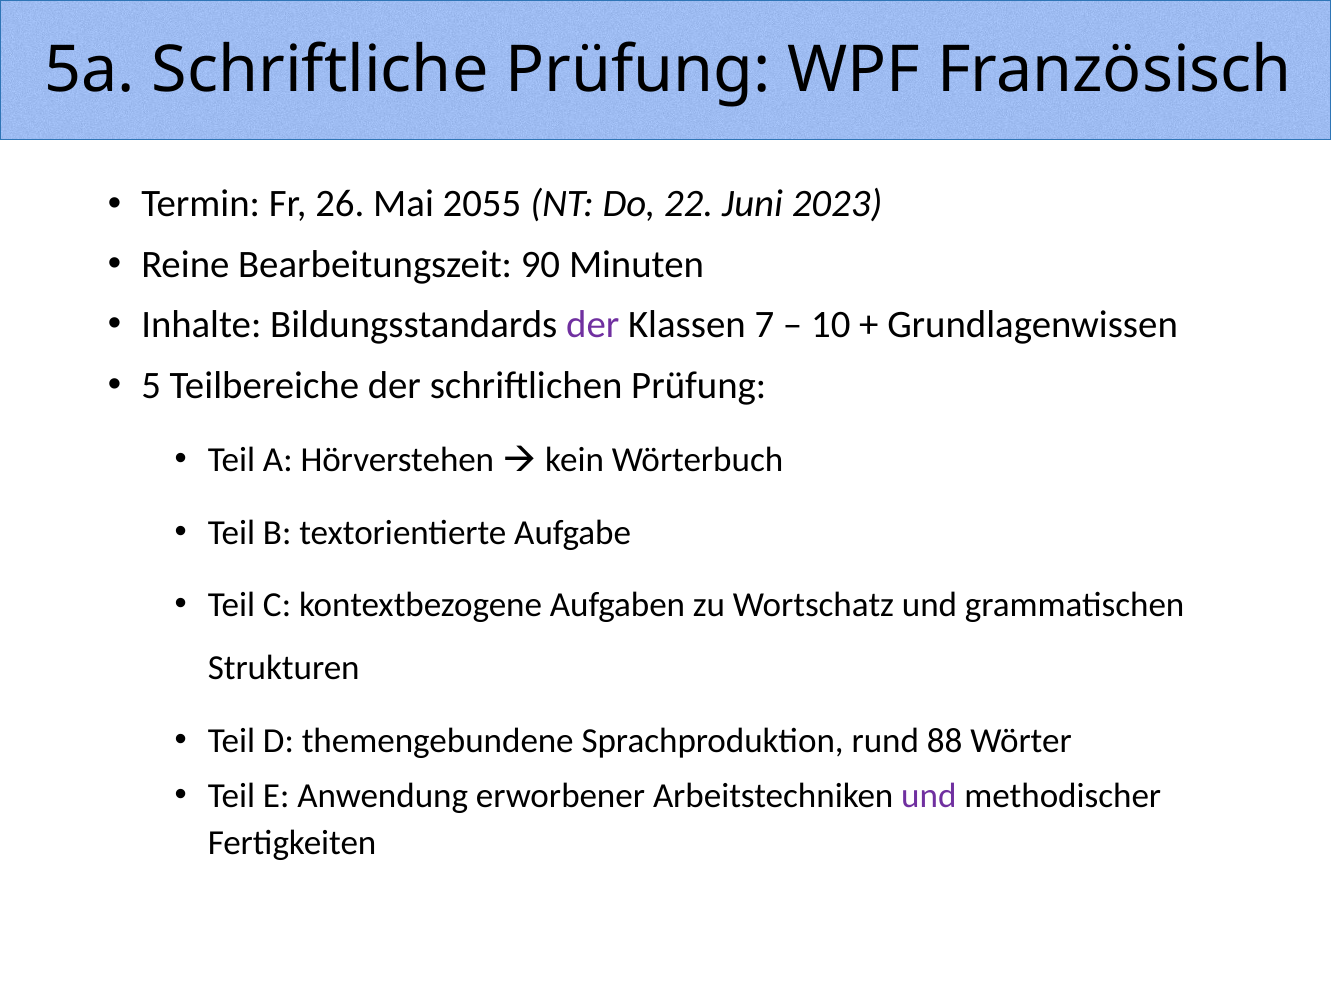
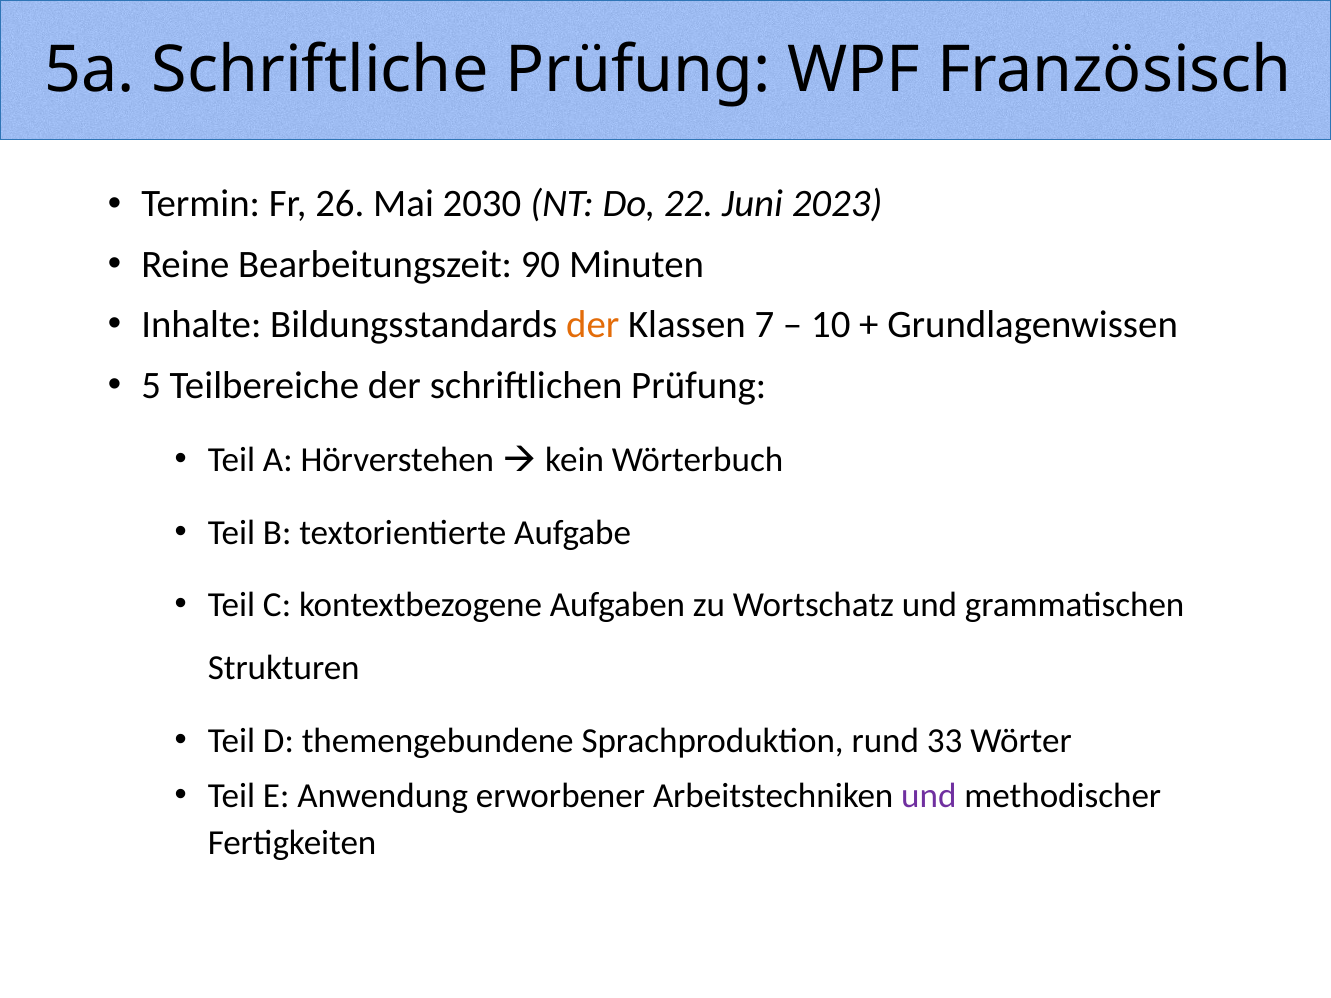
2055: 2055 -> 2030
der at (593, 325) colour: purple -> orange
88: 88 -> 33
